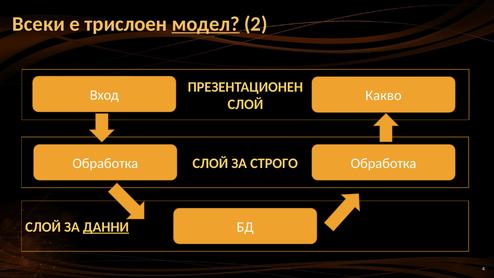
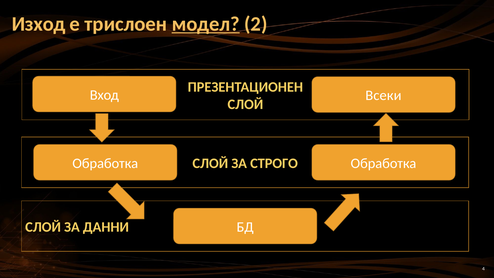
Всеки: Всеки -> Изход
Какво: Какво -> Всеки
ДАННИ underline: present -> none
